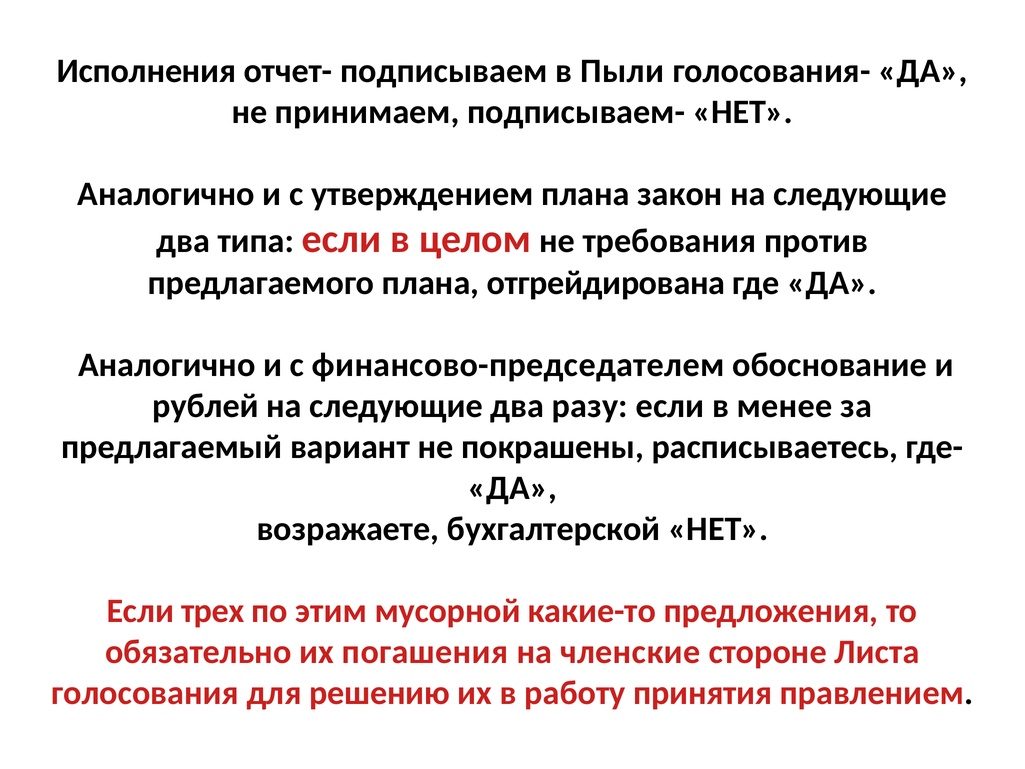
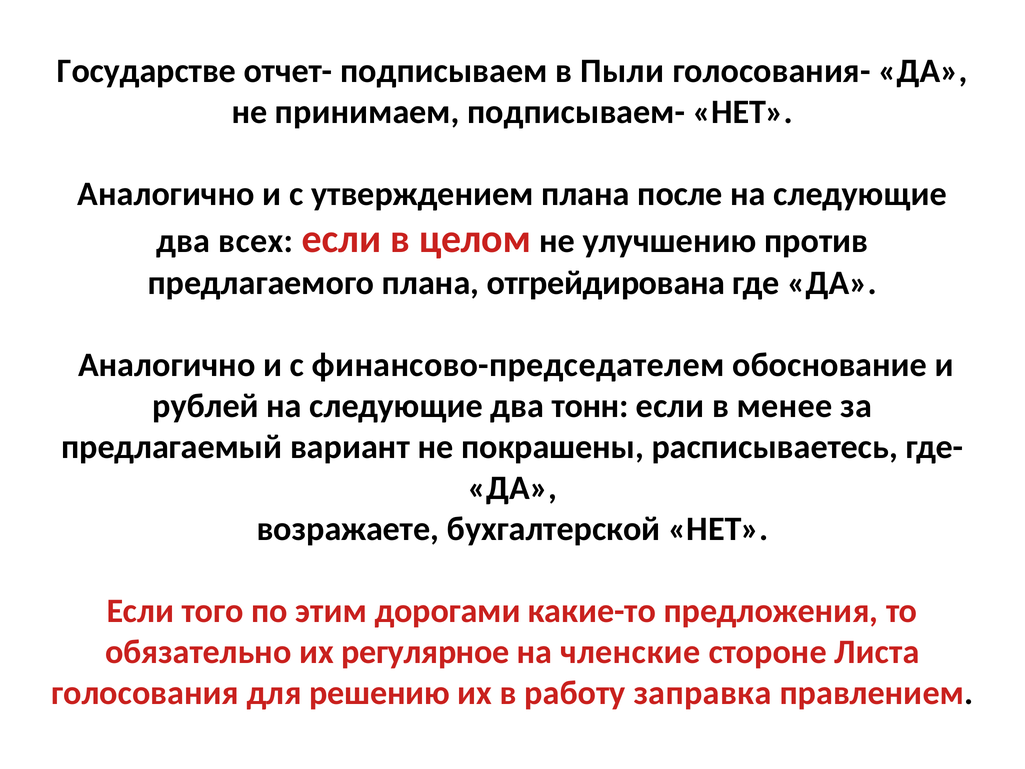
Исполнения: Исполнения -> Государстве
закон: закон -> после
типа: типа -> всех
требования: требования -> улучшению
разу: разу -> тонн
трех: трех -> того
мусорной: мусорной -> дорогами
погашения: погашения -> регулярное
принятия: принятия -> заправка
